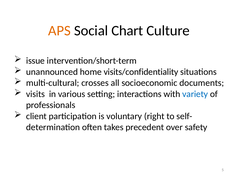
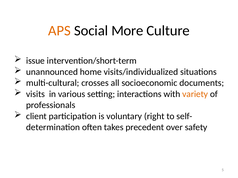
Chart: Chart -> More
visits/confidentiality: visits/confidentiality -> visits/individualized
variety colour: blue -> orange
